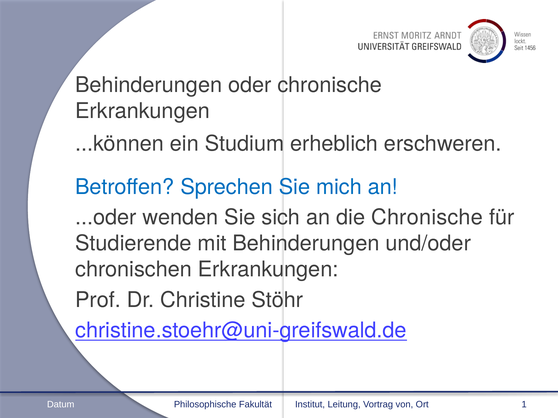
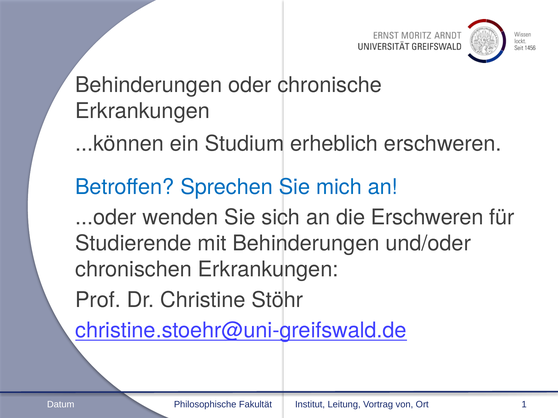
die Chronische: Chronische -> Erschweren
